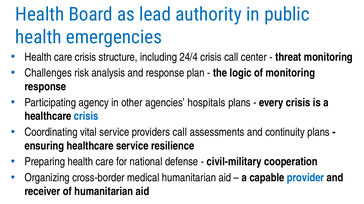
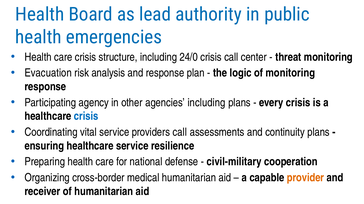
24/4: 24/4 -> 24/0
Challenges: Challenges -> Evacuation
agencies hospitals: hospitals -> including
provider colour: blue -> orange
